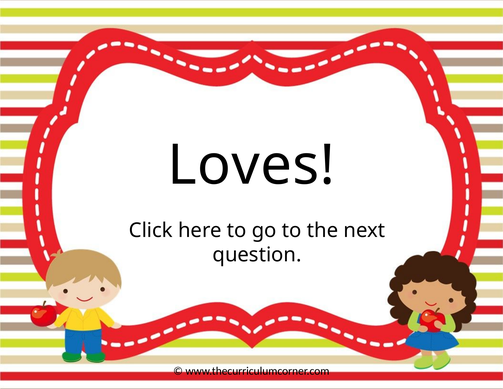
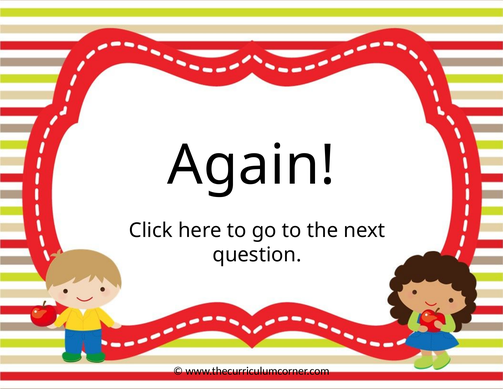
Loves: Loves -> Again
